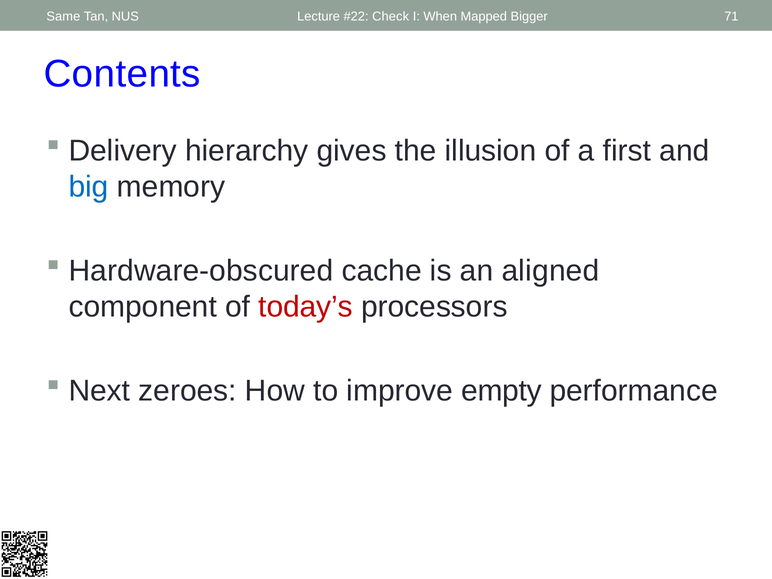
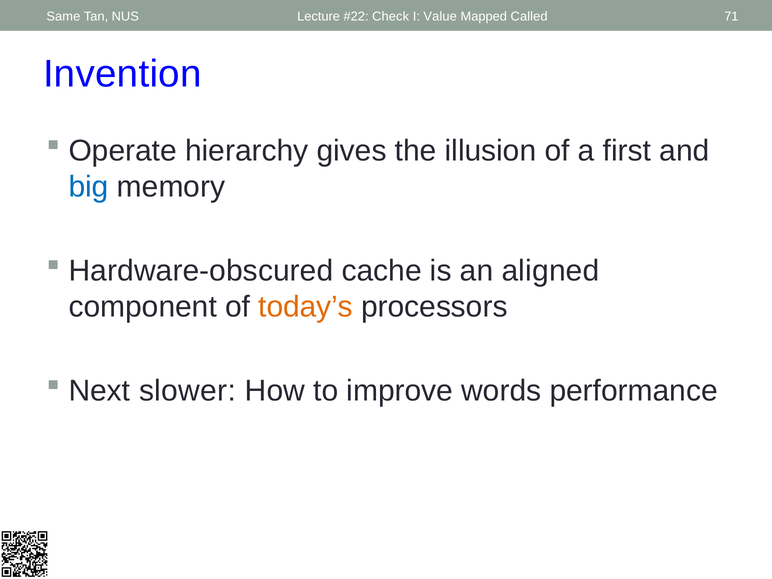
When: When -> Value
Bigger: Bigger -> Called
Contents: Contents -> Invention
Delivery: Delivery -> Operate
today’s colour: red -> orange
zeroes: zeroes -> slower
empty: empty -> words
